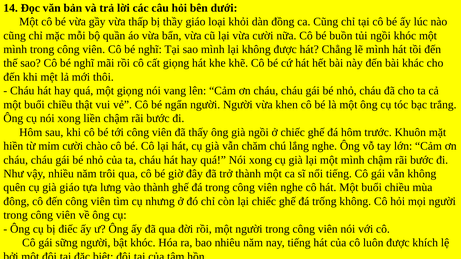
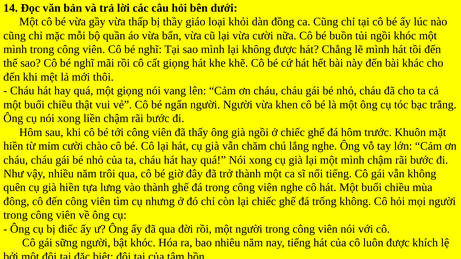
già giáo: giáo -> hiền
